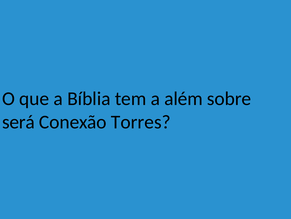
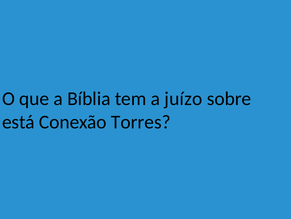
além: além -> juízo
será: será -> está
